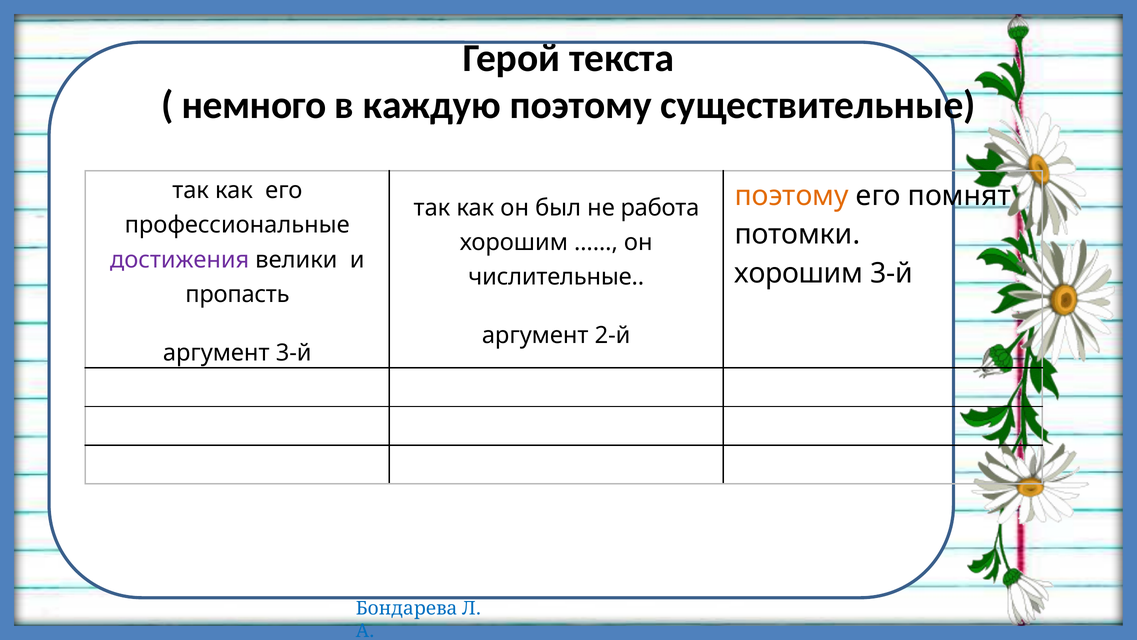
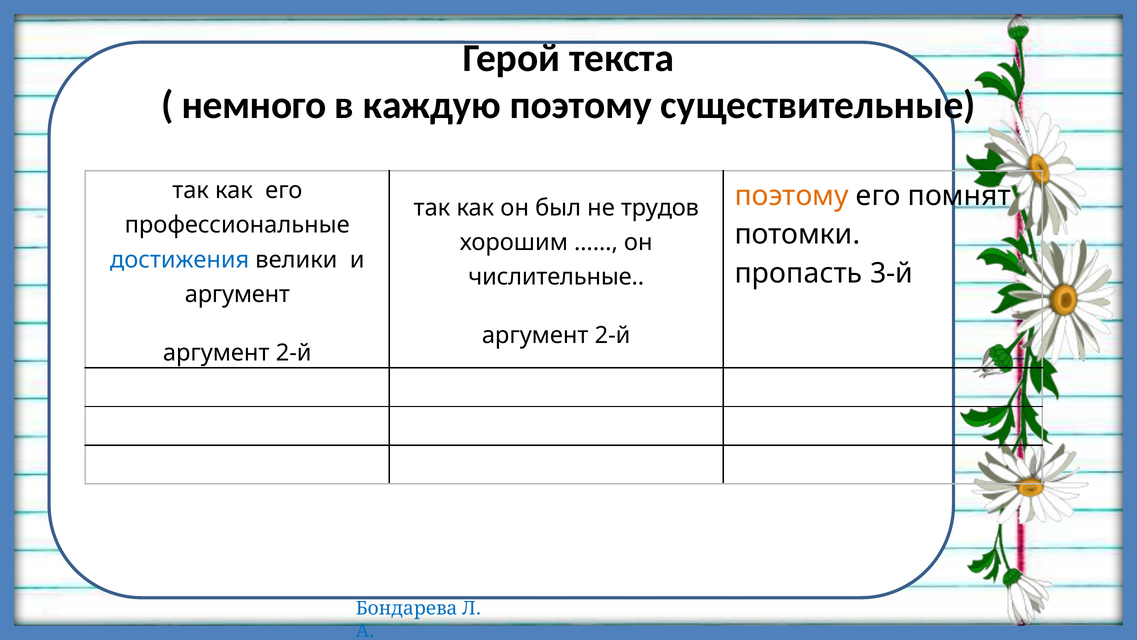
работа: работа -> трудов
достижения colour: purple -> blue
хорошим at (799, 273): хорошим -> пропасть
пропасть at (237, 294): пропасть -> аргумент
3-й at (294, 353): 3-й -> 2-й
